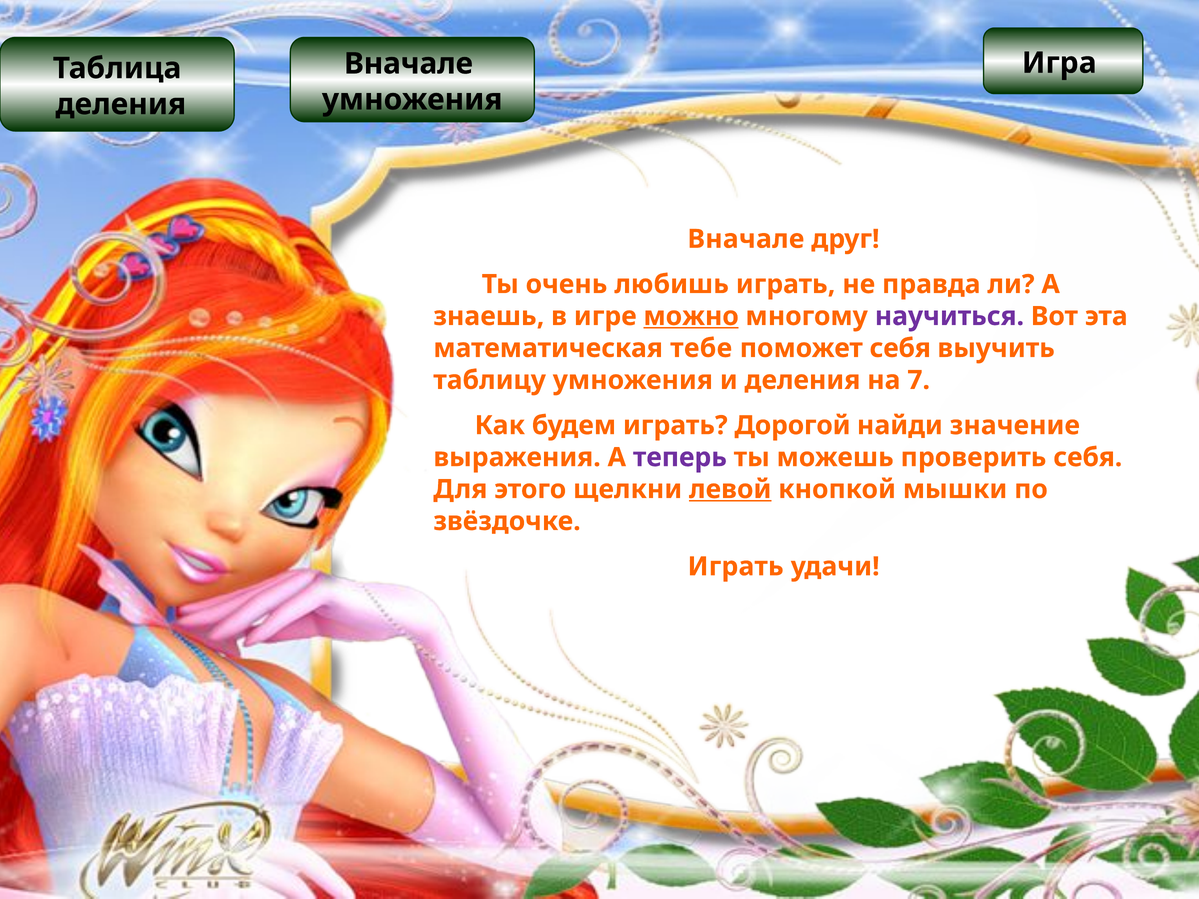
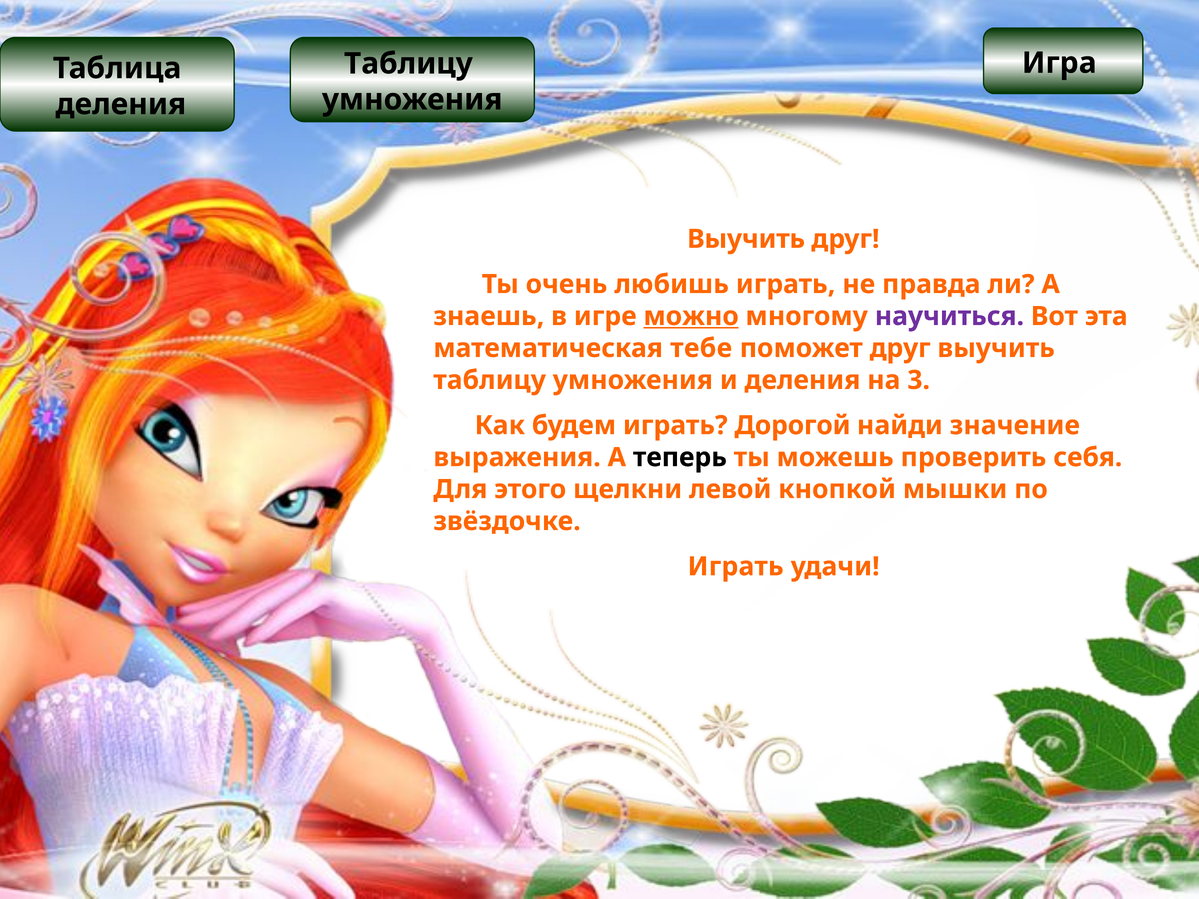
Вначале at (409, 64): Вначале -> Таблицу
Вначале at (746, 239): Вначале -> Выучить
поможет себя: себя -> друг
7: 7 -> 3
теперь colour: purple -> black
левой underline: present -> none
